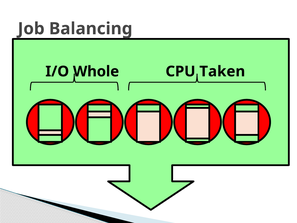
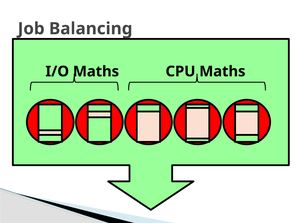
I/O Whole: Whole -> Maths
CPU Taken: Taken -> Maths
